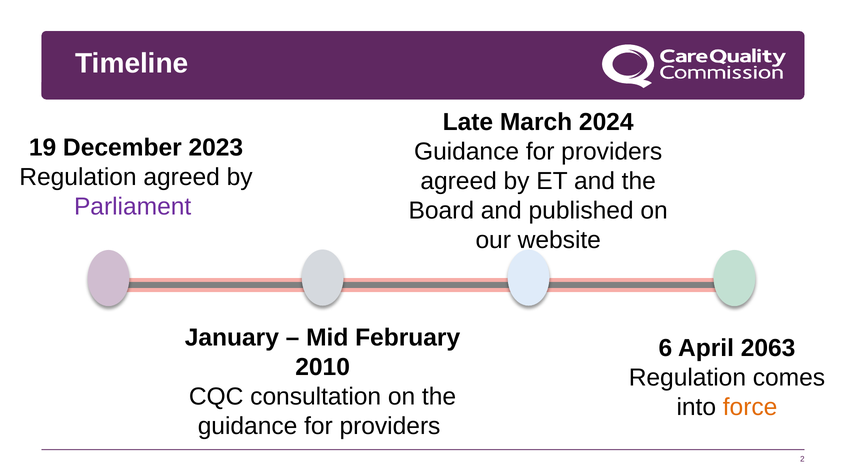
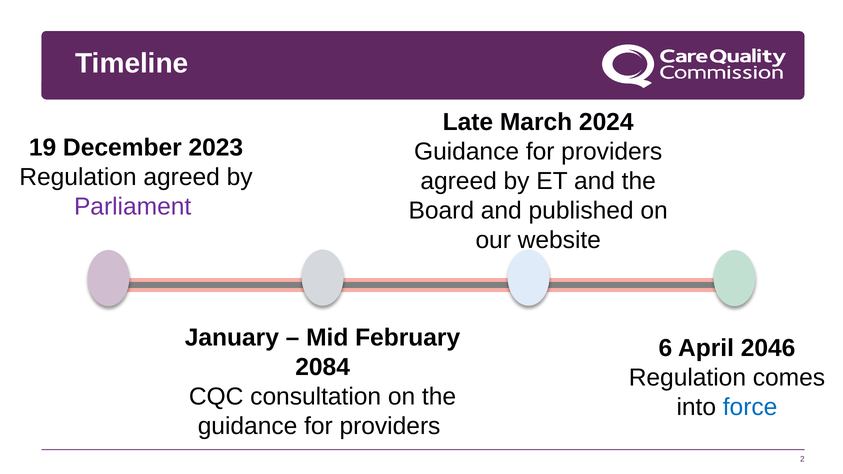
2063: 2063 -> 2046
2010: 2010 -> 2084
force colour: orange -> blue
